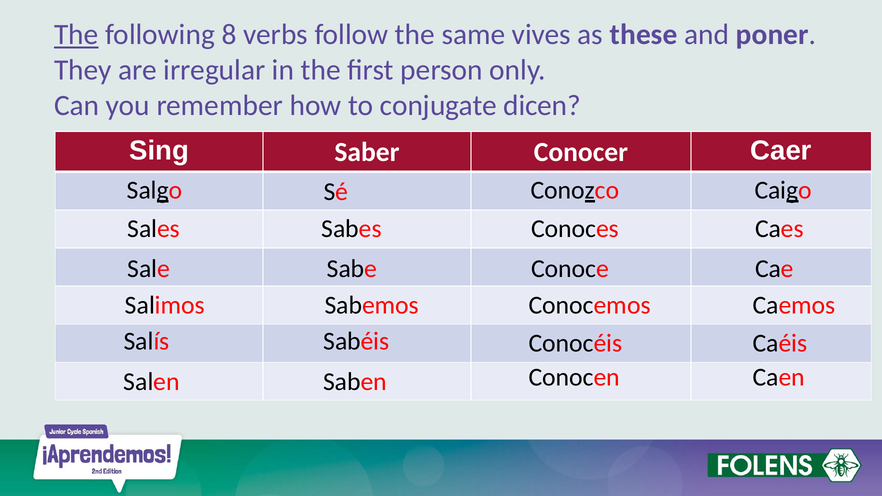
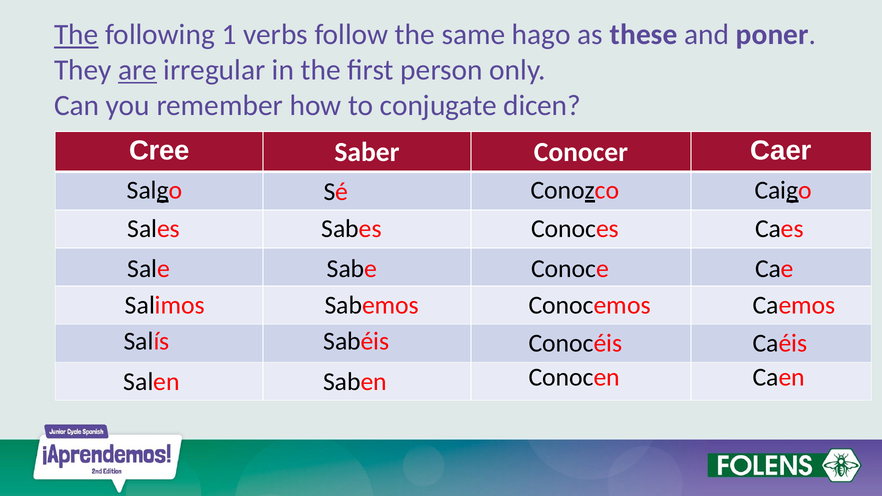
8: 8 -> 1
vives: vives -> hago
are underline: none -> present
Sing: Sing -> Cree
